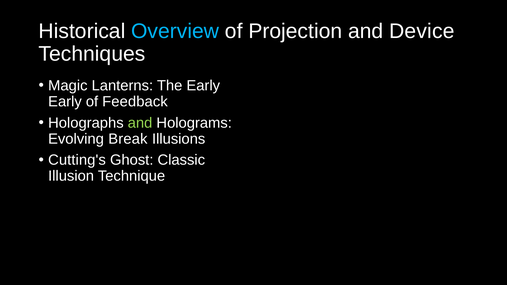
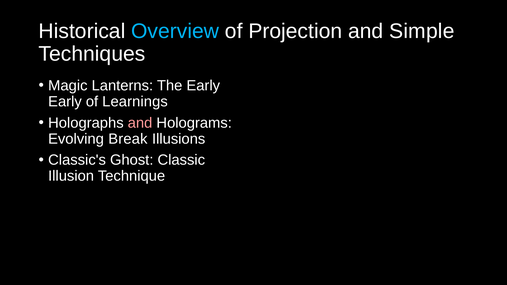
Device: Device -> Simple
Feedback: Feedback -> Learnings
and at (140, 123) colour: light green -> pink
Cutting's: Cutting's -> Classic's
